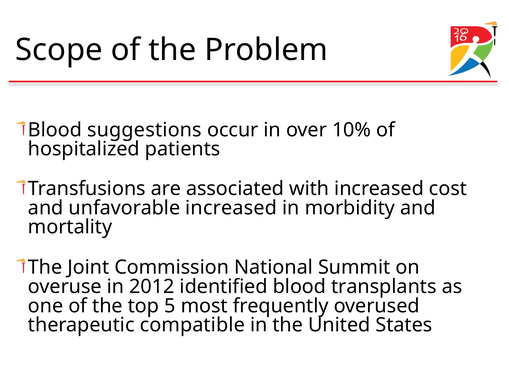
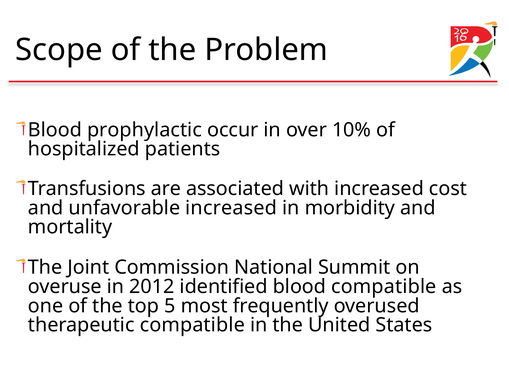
suggestions: suggestions -> prophylactic
blood transplants: transplants -> compatible
